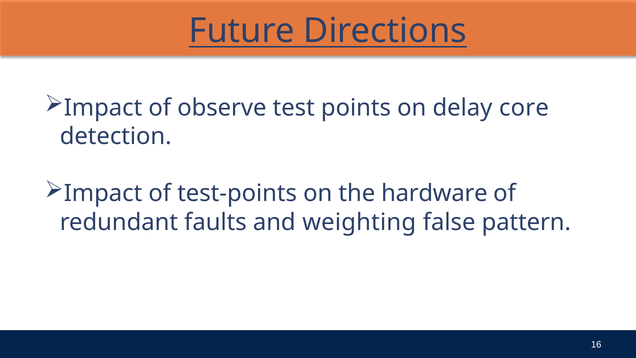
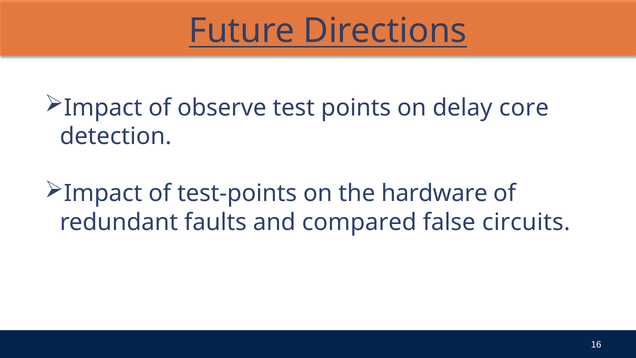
weighting: weighting -> compared
pattern: pattern -> circuits
